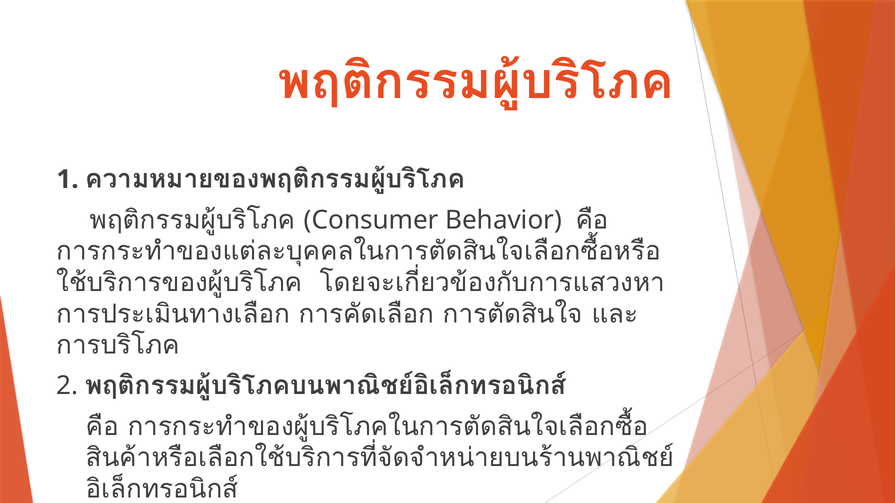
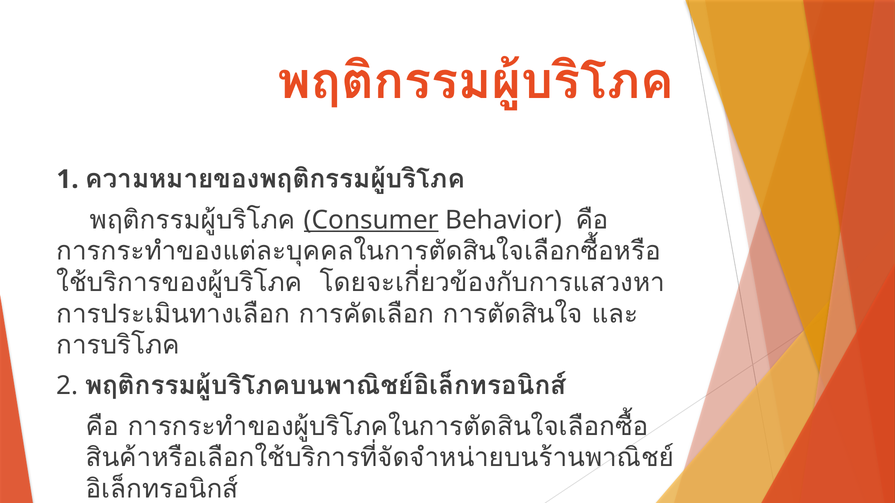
Consumer underline: none -> present
